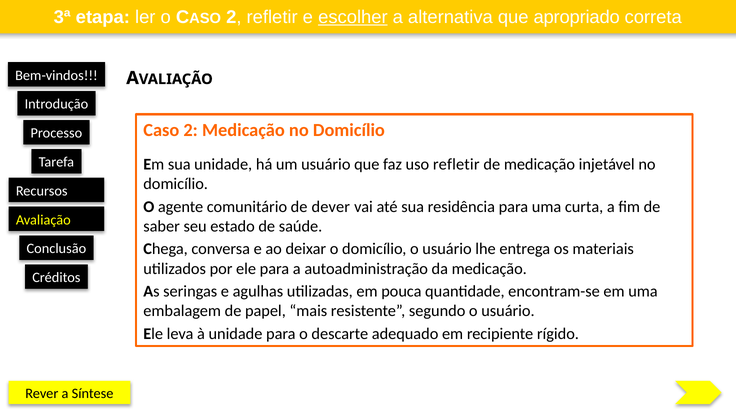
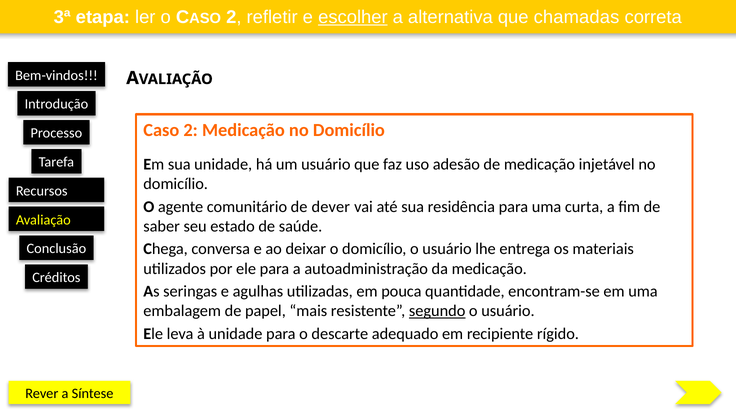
apropriado: apropriado -> chamadas
uso refletir: refletir -> adesão
segundo underline: none -> present
